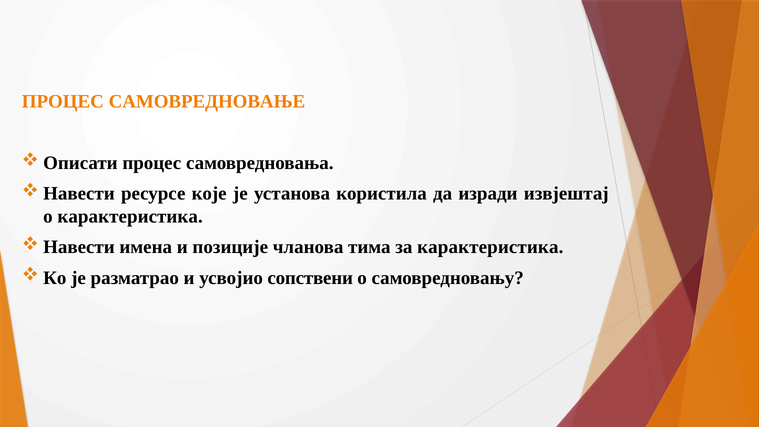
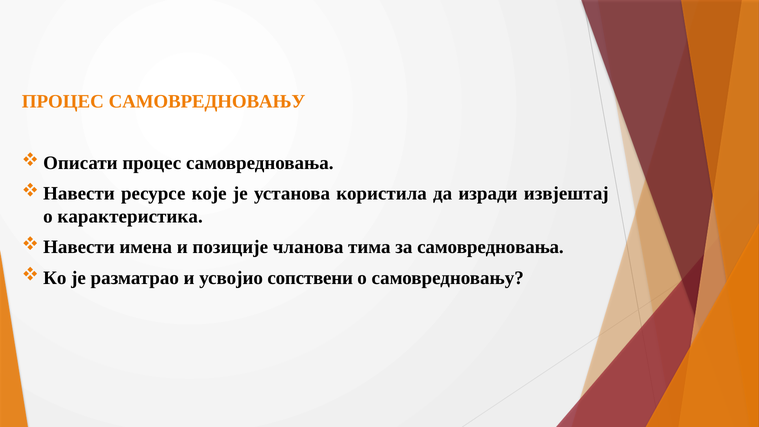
ПРОЦЕС САМОВРЕДНОВАЊЕ: САМОВРЕДНОВАЊЕ -> САМОВРЕДНОВАЊУ
за карактеристика: карактеристика -> самовредновања
